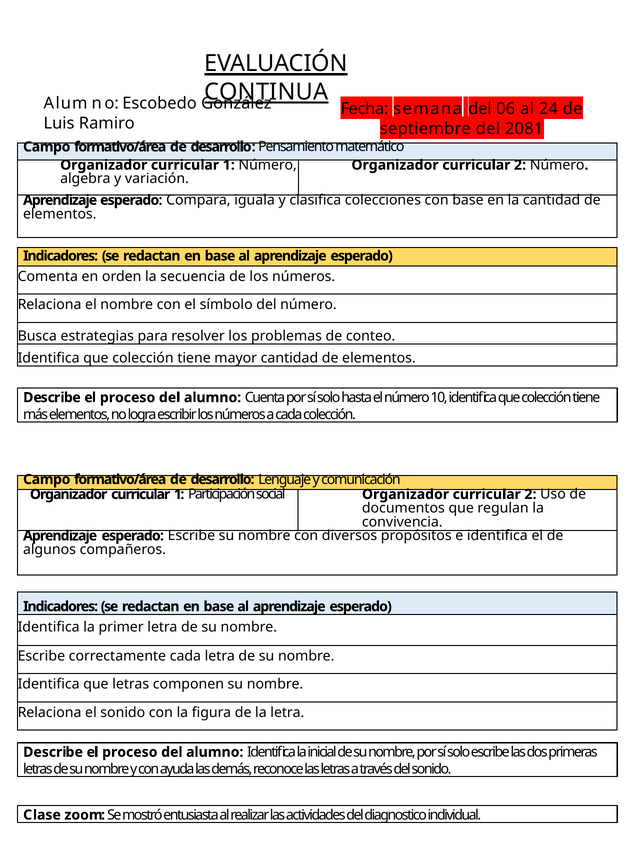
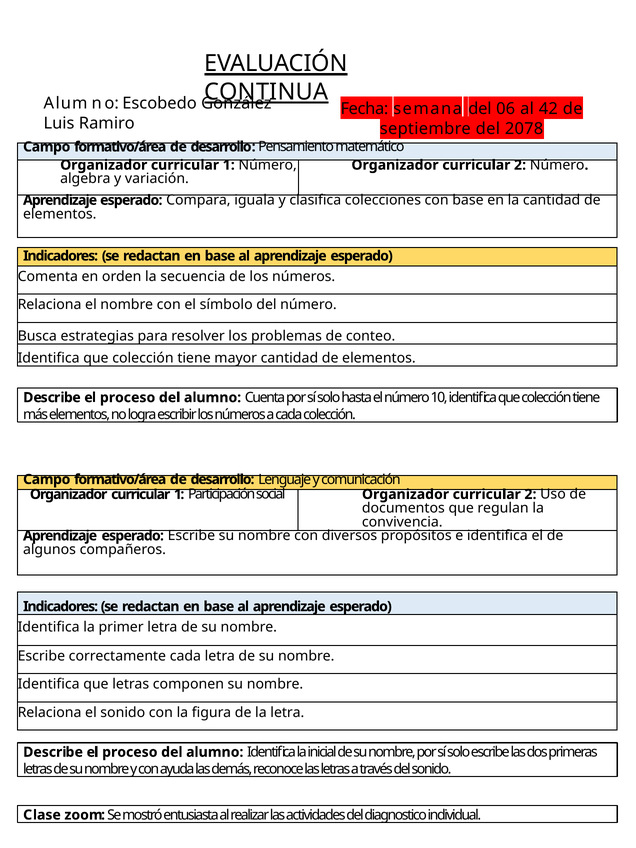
24: 24 -> 42
2081: 2081 -> 2078
